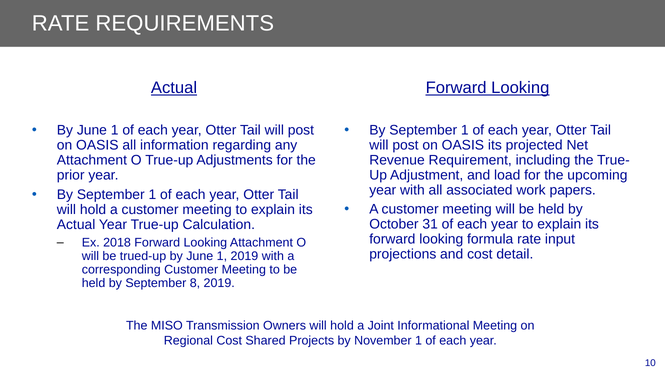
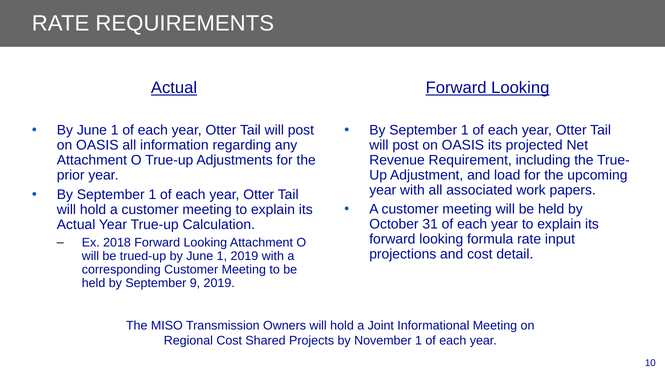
8: 8 -> 9
